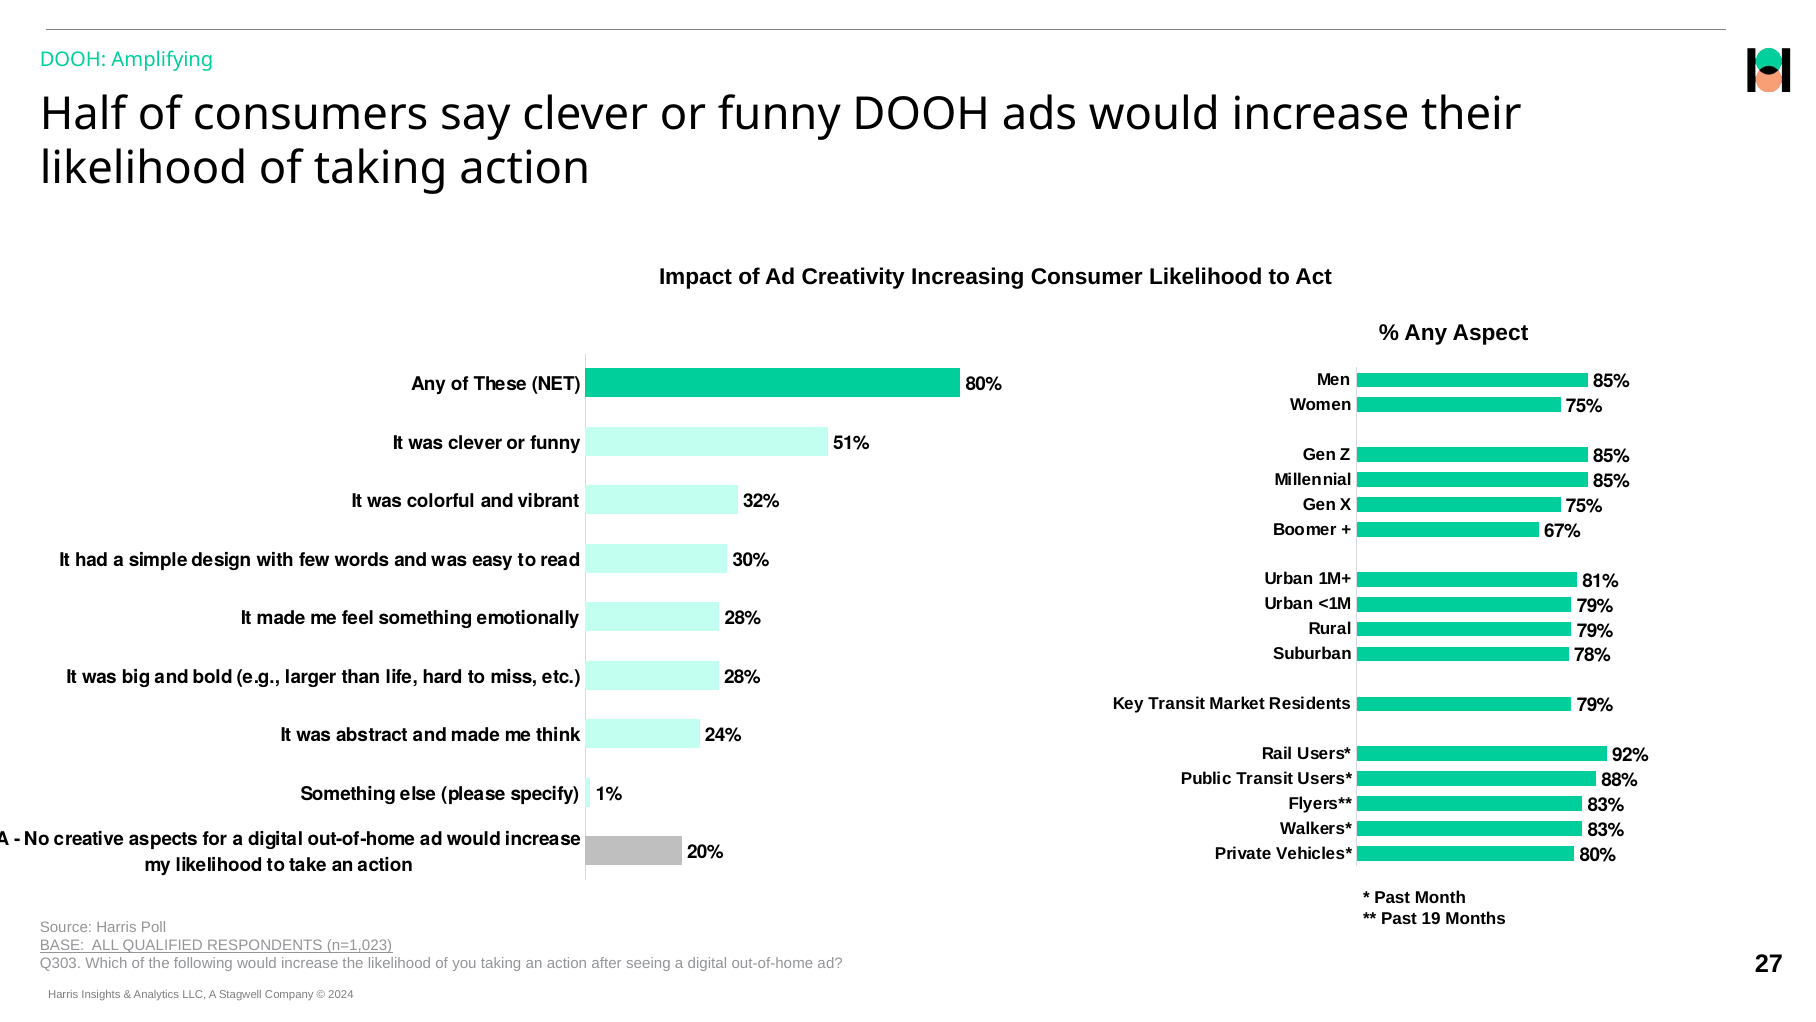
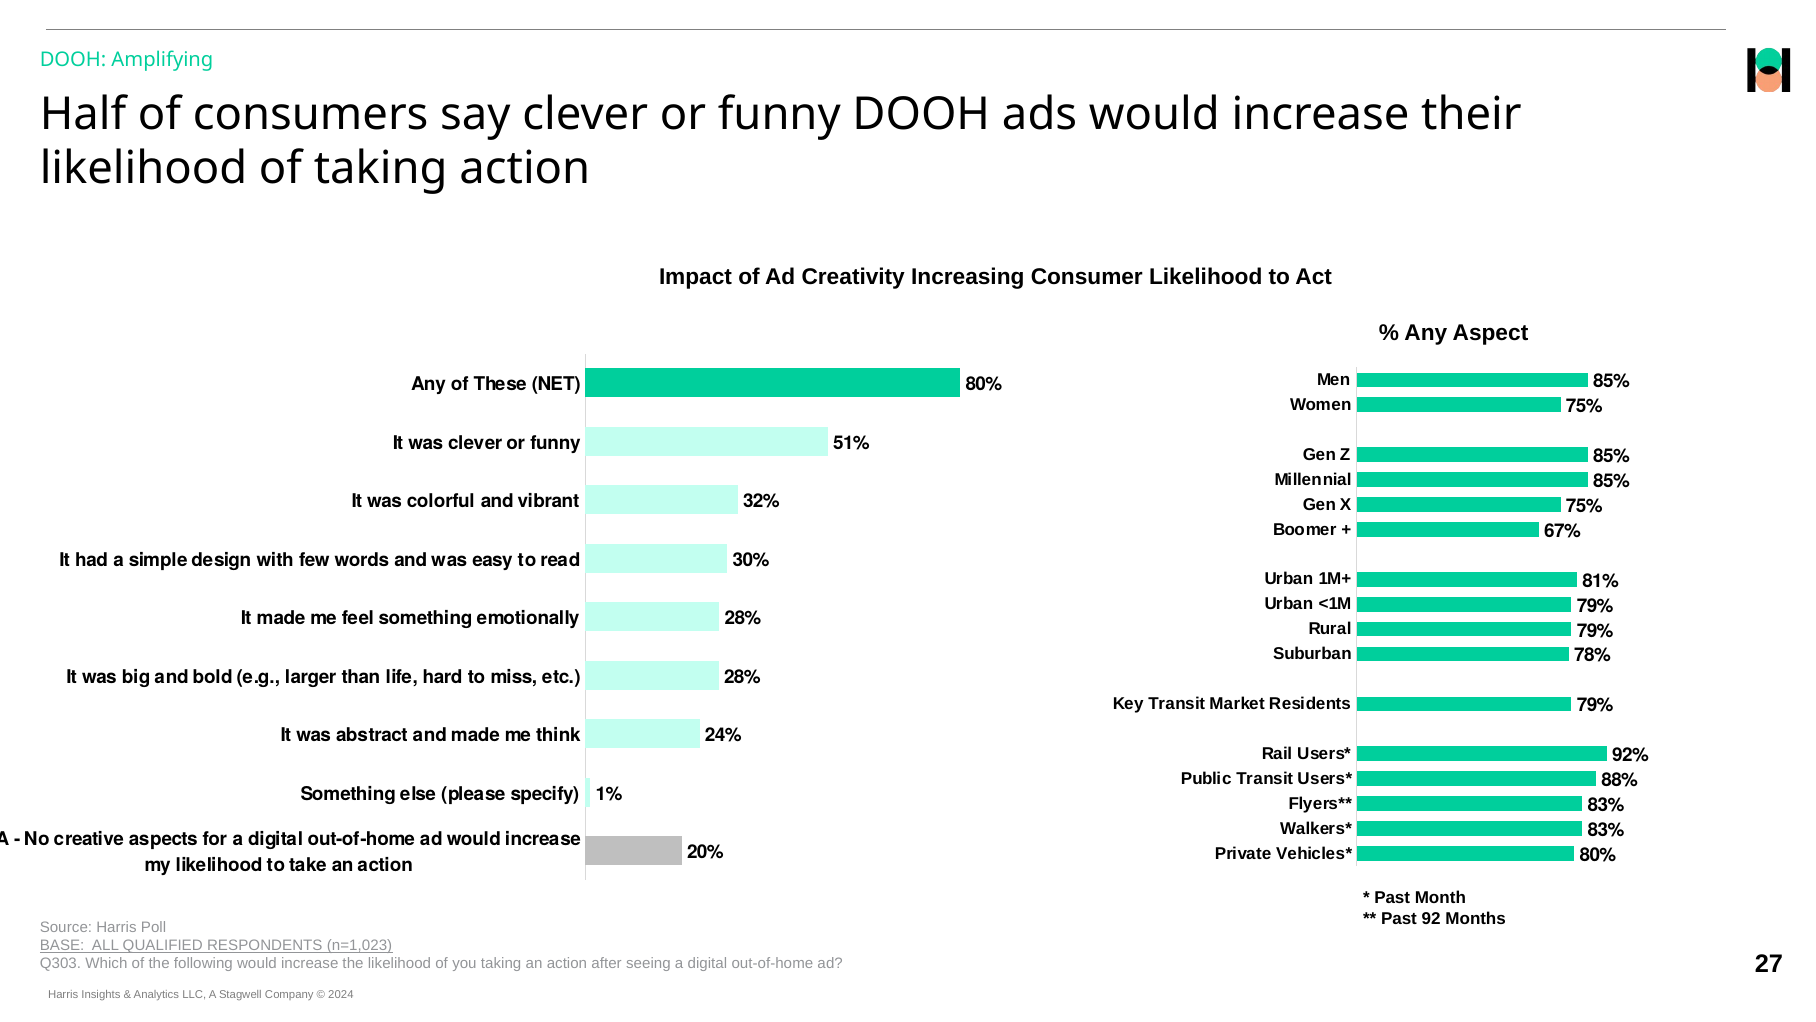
19: 19 -> 92
